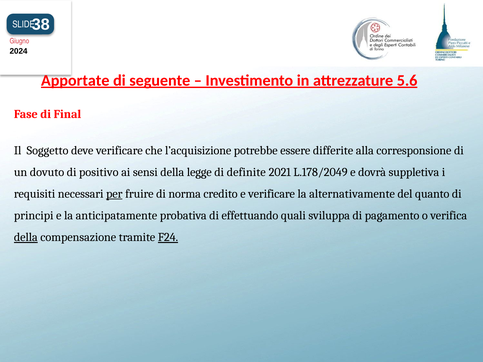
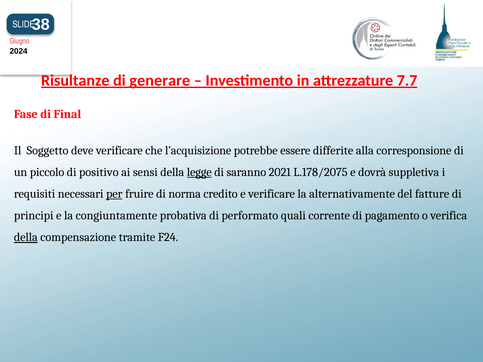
Apportate: Apportate -> Risultanze
seguente: seguente -> generare
5.6: 5.6 -> 7.7
dovuto: dovuto -> piccolo
legge underline: none -> present
definite: definite -> saranno
L.178/2049: L.178/2049 -> L.178/2075
quanto: quanto -> fatture
anticipatamente: anticipatamente -> congiuntamente
effettuando: effettuando -> performato
sviluppa: sviluppa -> corrente
F24 underline: present -> none
